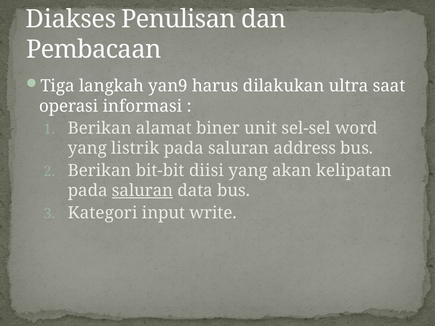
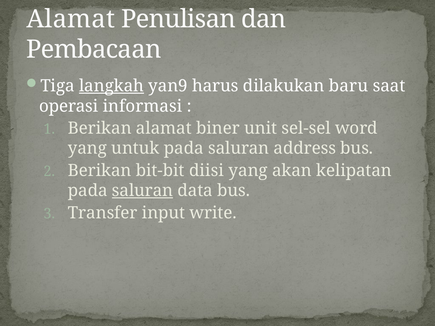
Diakses at (71, 19): Diakses -> Alamat
langkah underline: none -> present
ultra: ultra -> baru
listrik: listrik -> untuk
Kategori: Kategori -> Transfer
